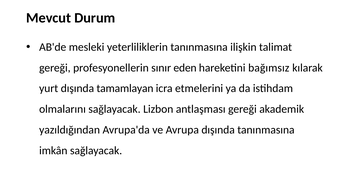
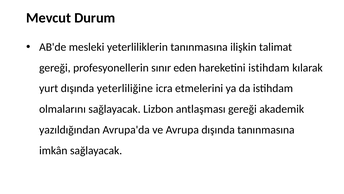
hareketini bağımsız: bağımsız -> istihdam
tamamlayan: tamamlayan -> yeterliliğine
